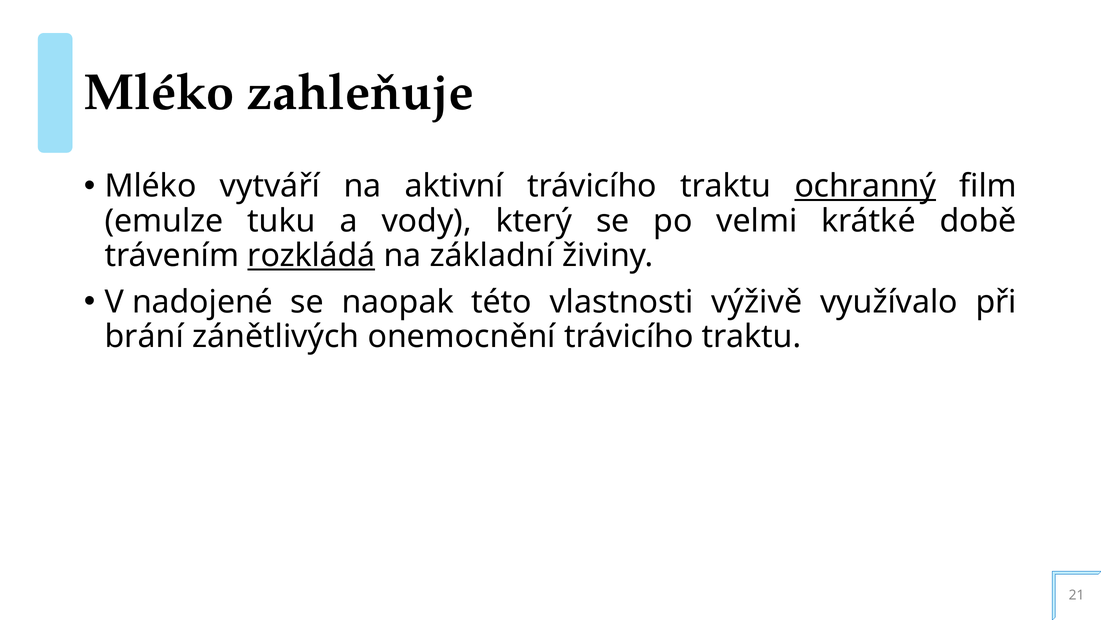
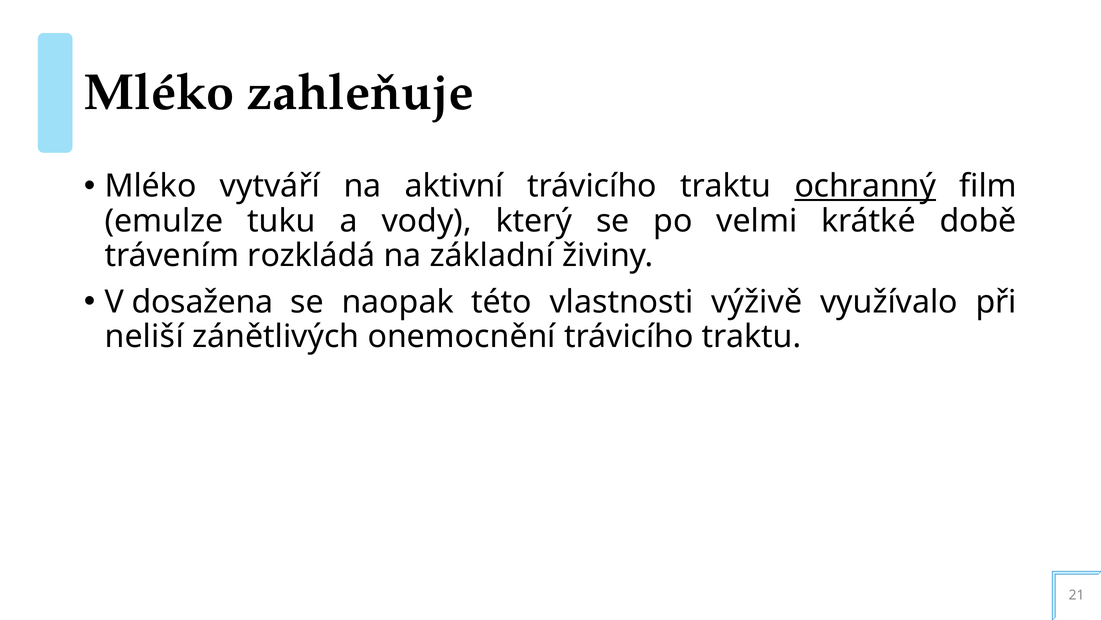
rozkládá underline: present -> none
nadojené: nadojené -> dosažena
brání: brání -> neliší
